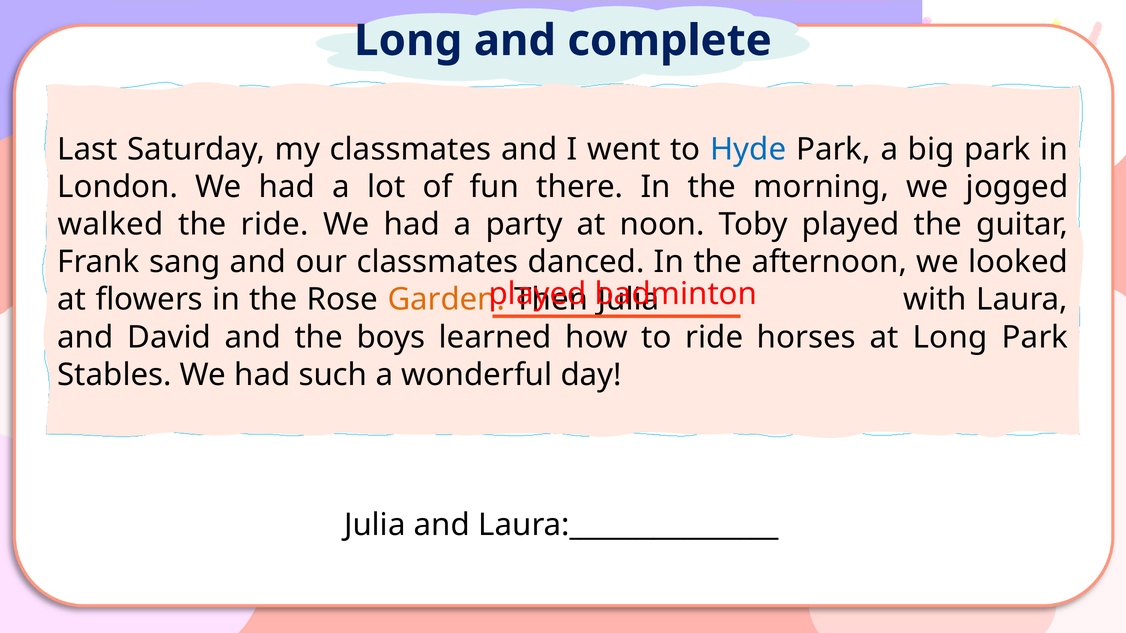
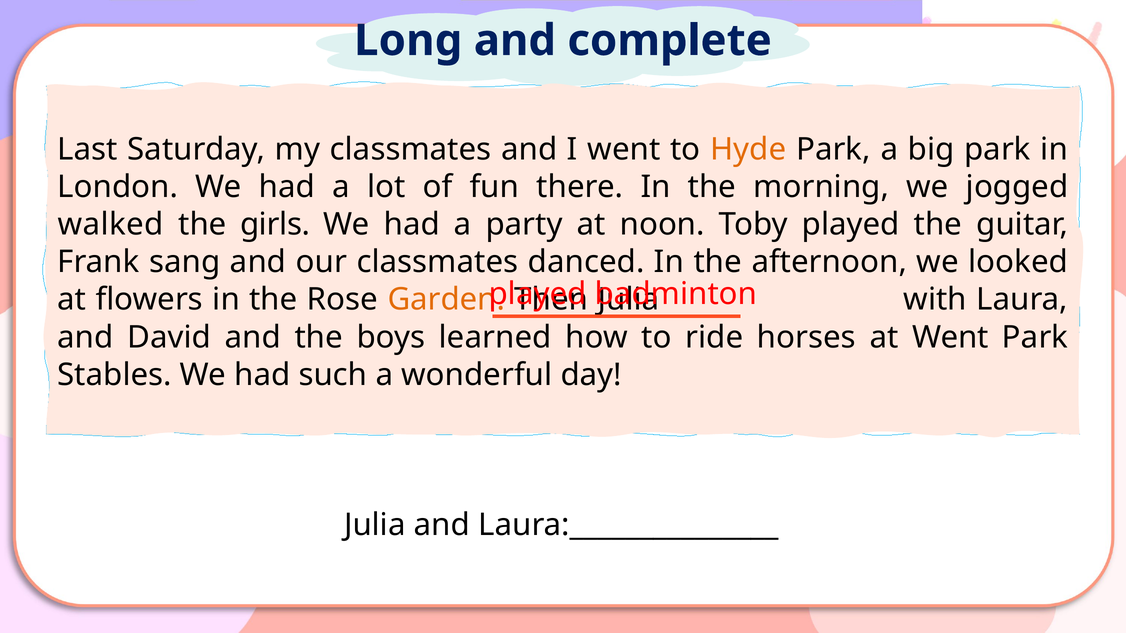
Hyde colour: blue -> orange
the ride: ride -> girls
at Long: Long -> Went
